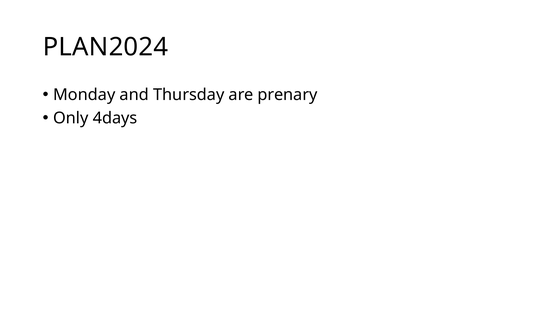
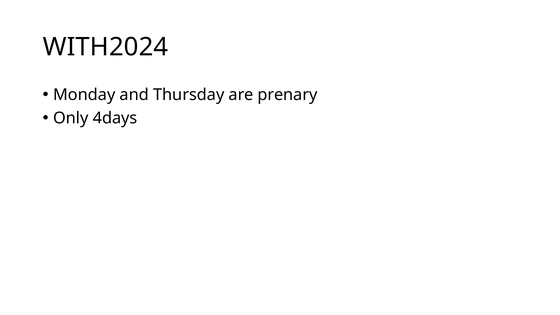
PLAN2024: PLAN2024 -> WITH2024
